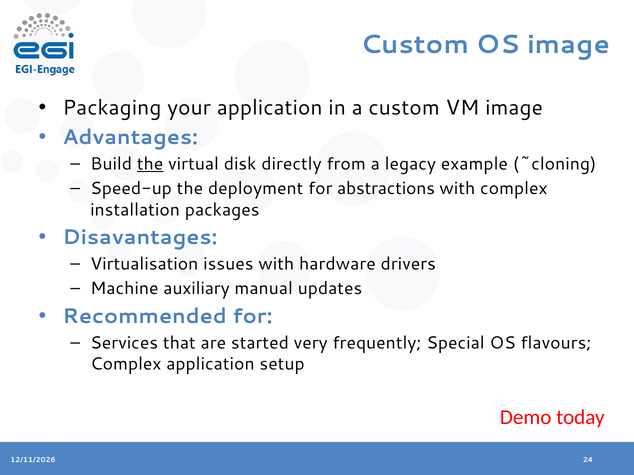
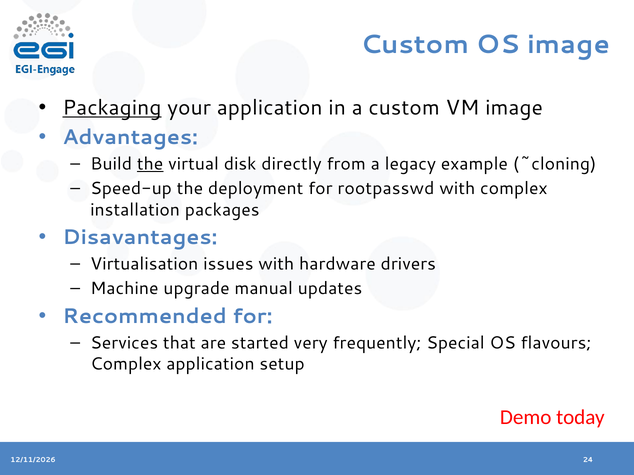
Packaging underline: none -> present
abstractions: abstractions -> rootpasswd
auxiliary: auxiliary -> upgrade
